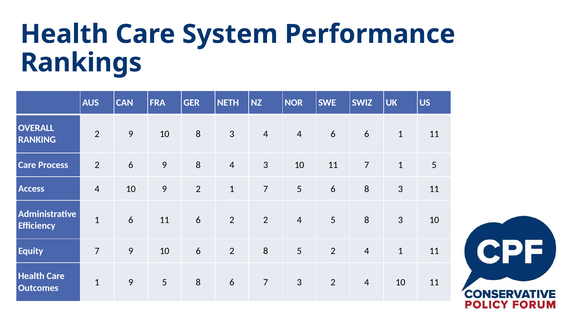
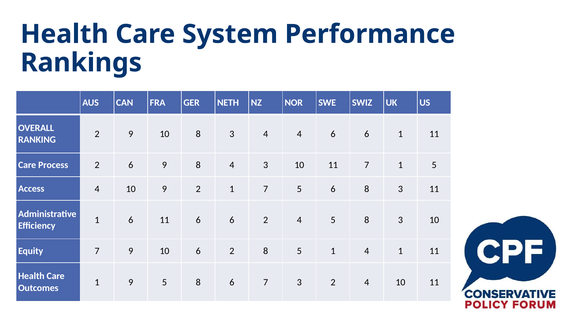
11 6 2: 2 -> 6
5 2: 2 -> 1
